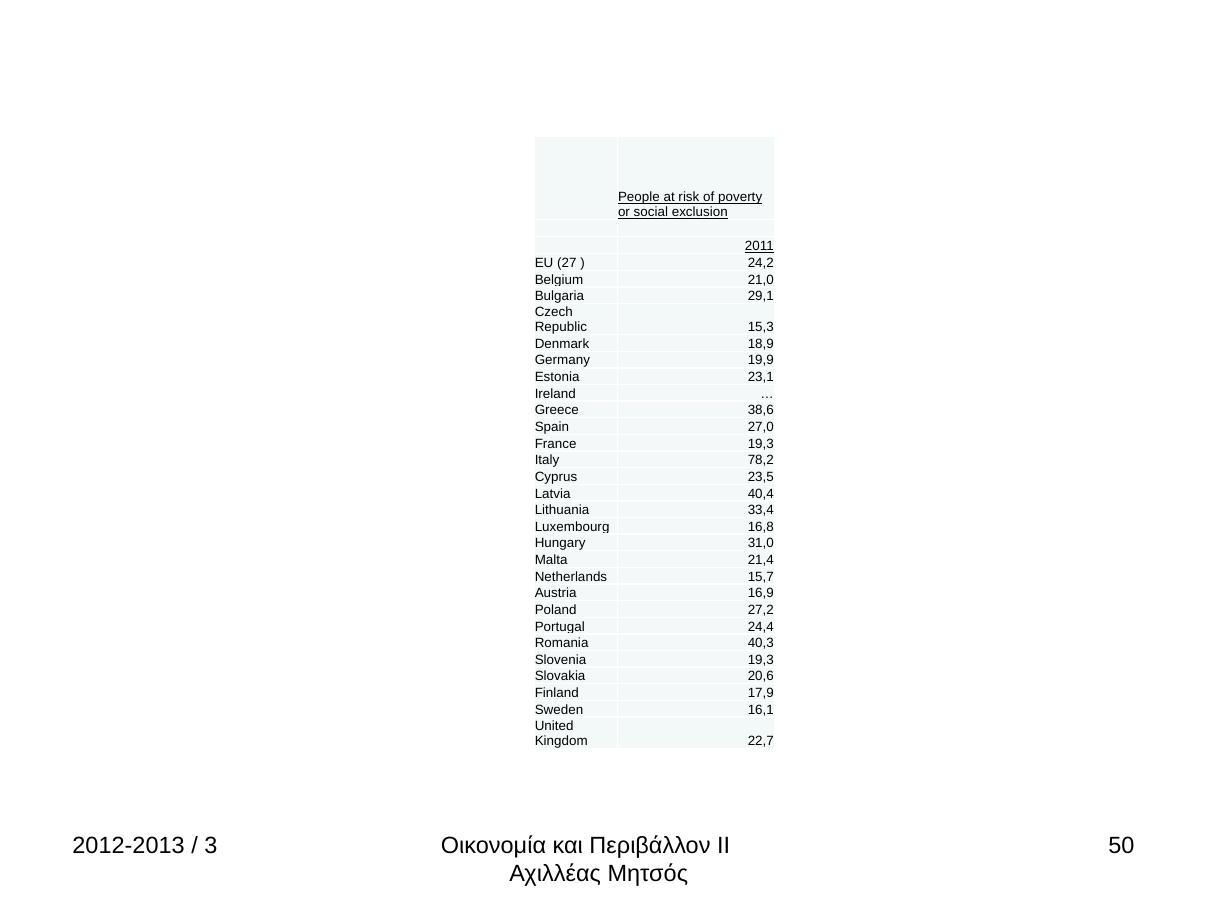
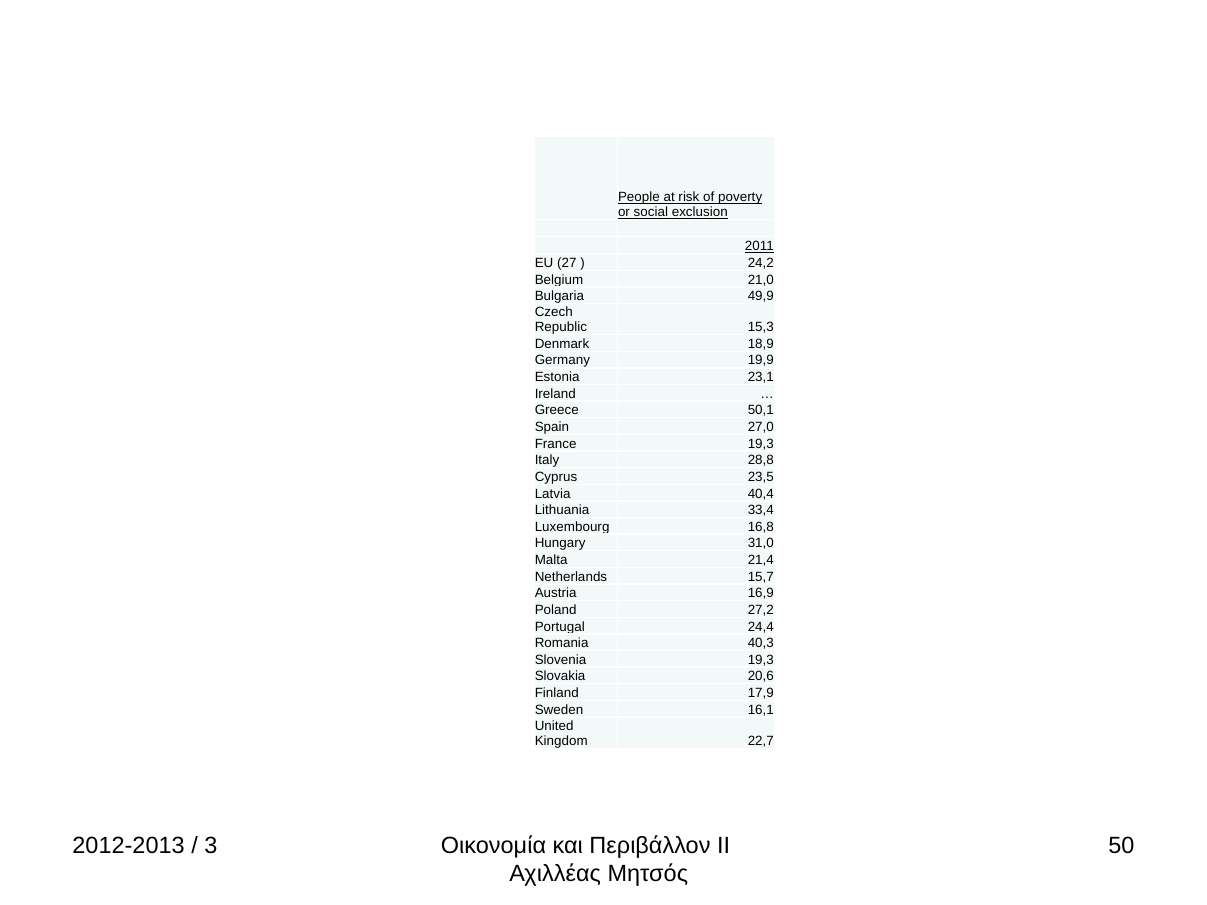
29,1: 29,1 -> 49,9
38,6: 38,6 -> 50,1
78,2: 78,2 -> 28,8
